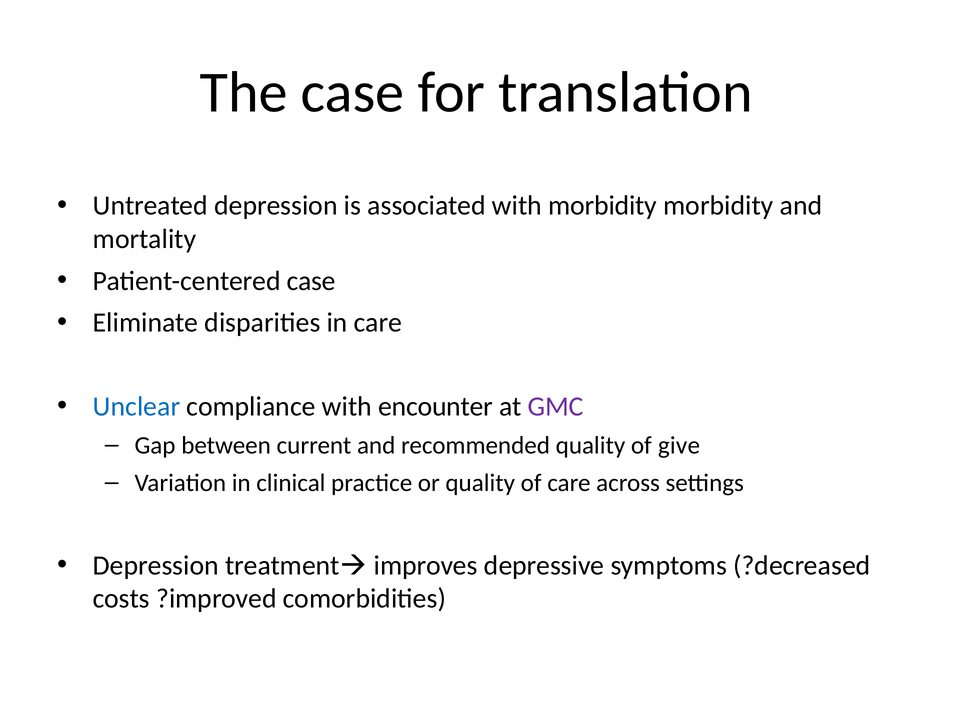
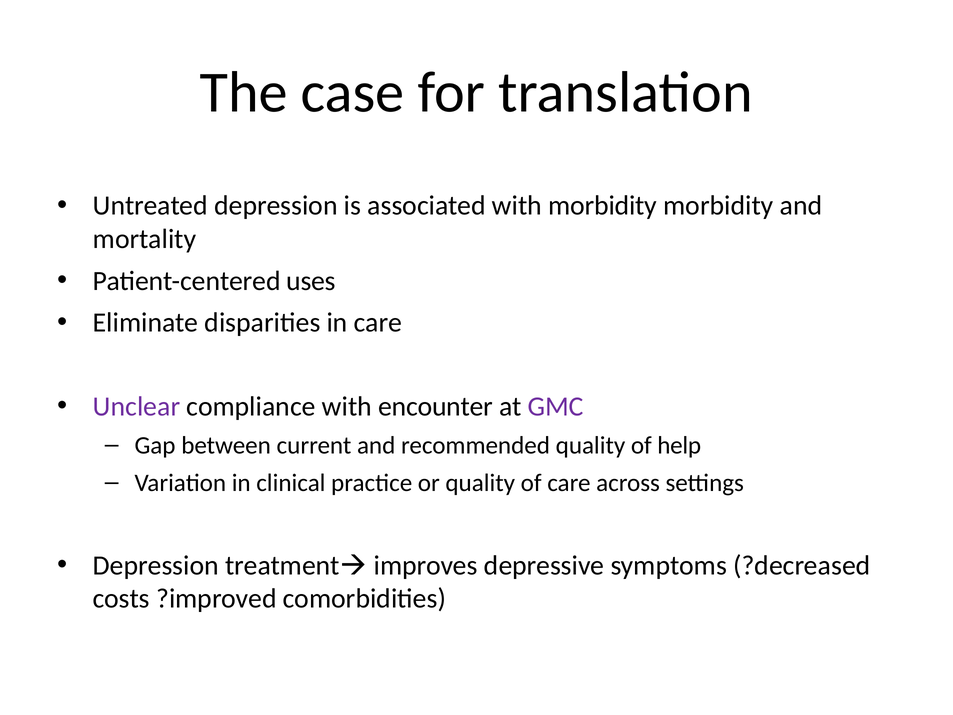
Patient-centered case: case -> uses
Unclear colour: blue -> purple
give: give -> help
